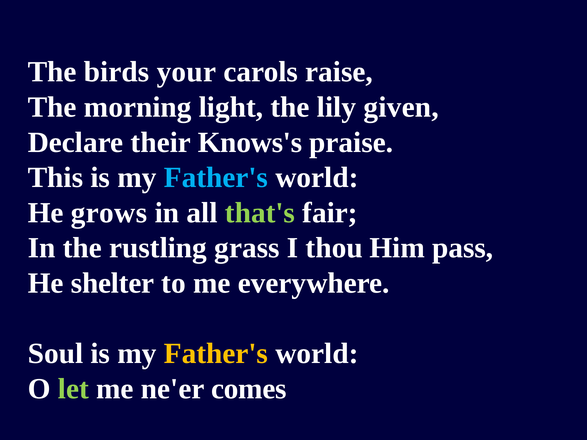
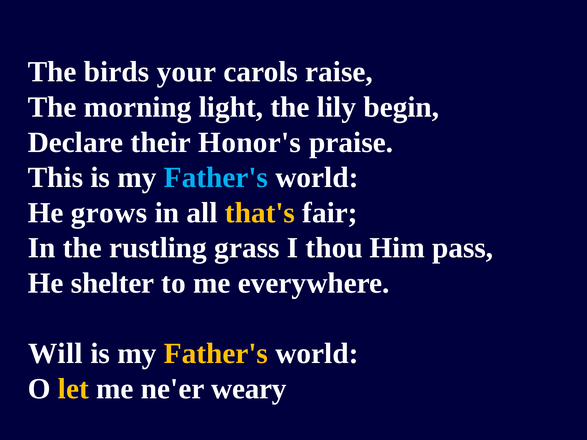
given: given -> begin
Knows's: Knows's -> Honor's
that's colour: light green -> yellow
Soul: Soul -> Will
let colour: light green -> yellow
comes: comes -> weary
